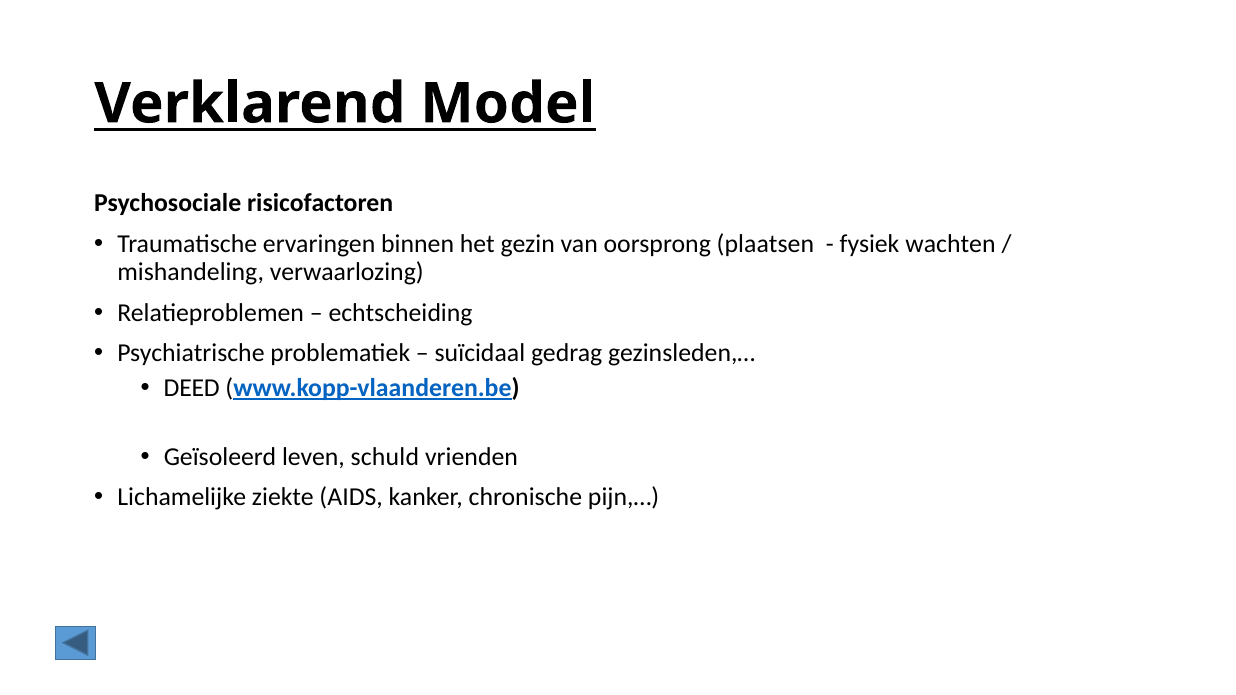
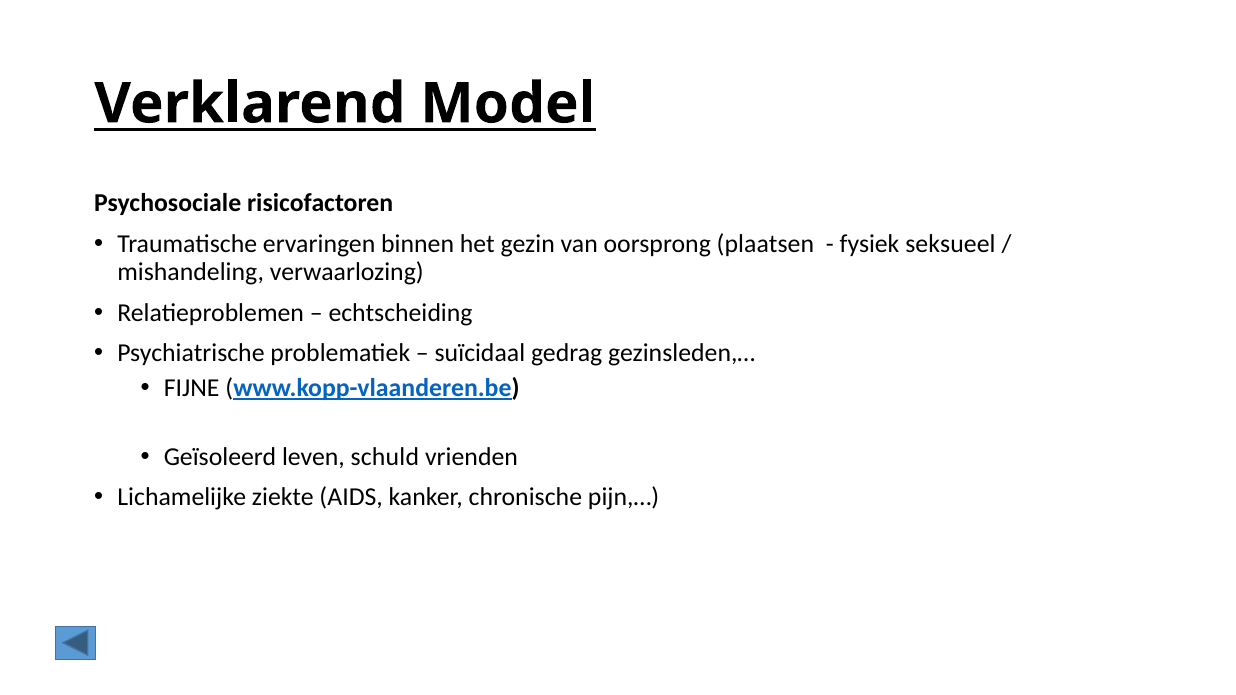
wachten: wachten -> seksueel
DEED: DEED -> FIJNE
